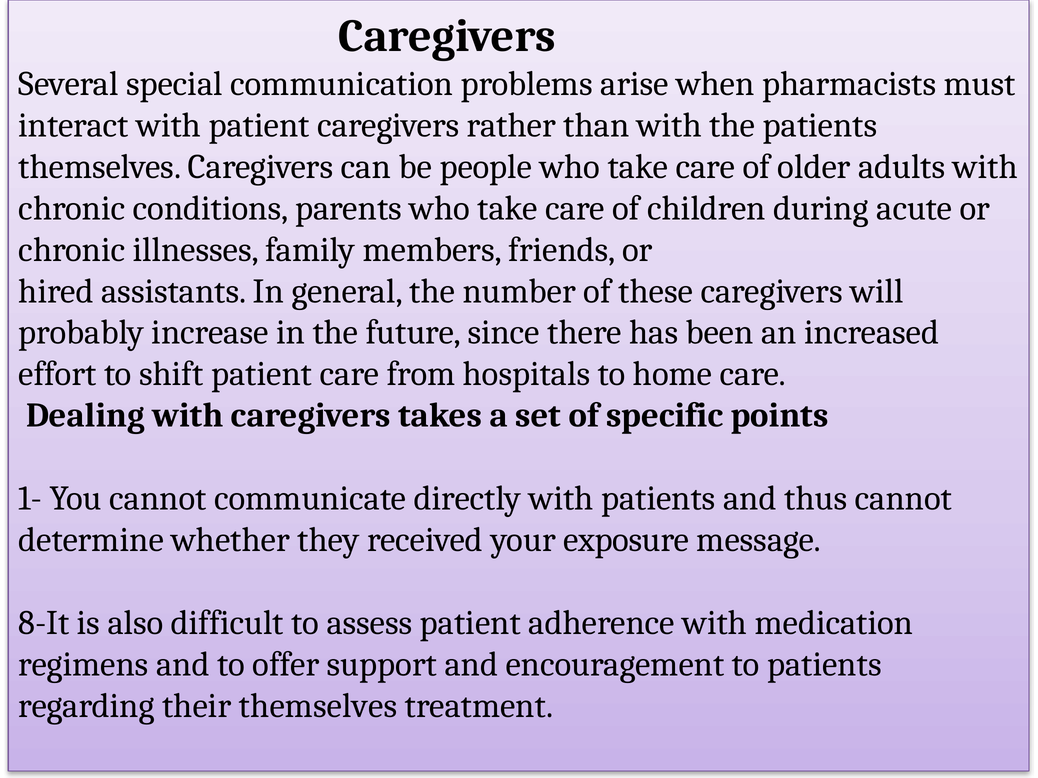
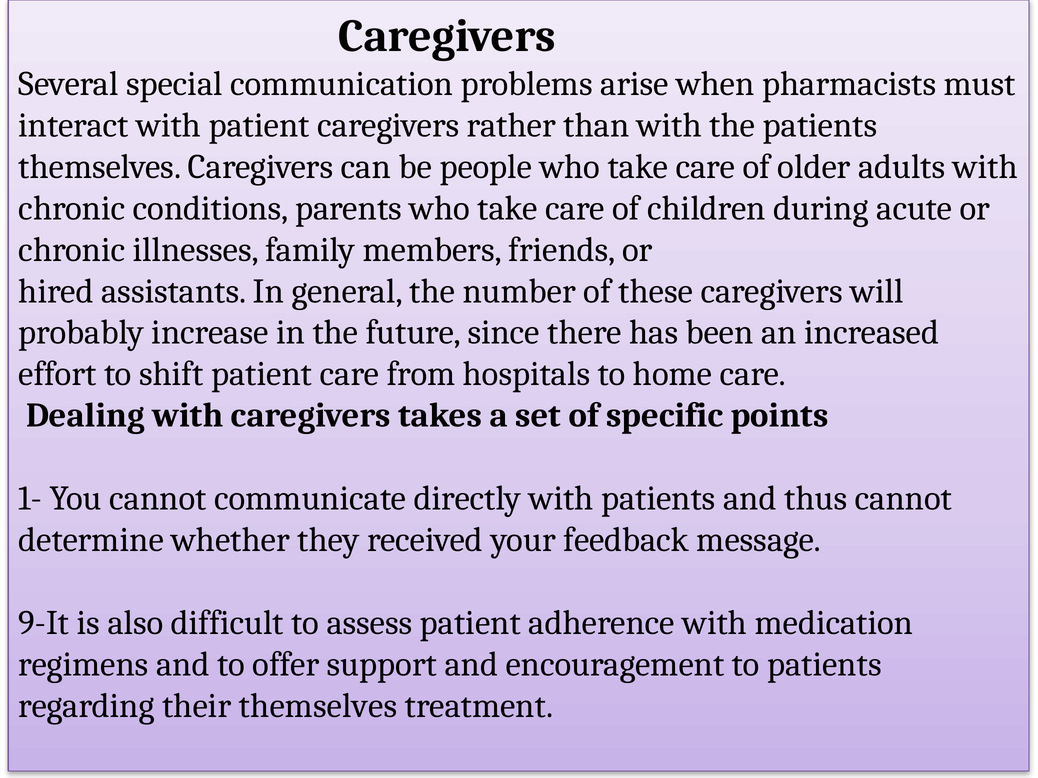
exposure: exposure -> feedback
8-It: 8-It -> 9-It
